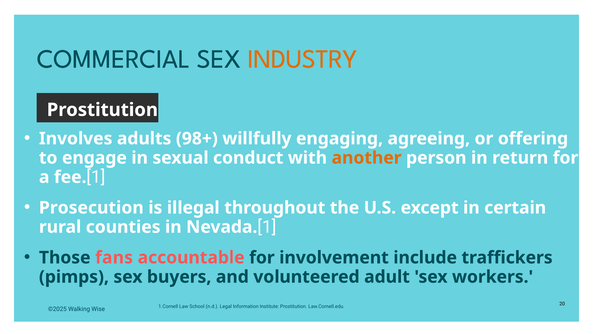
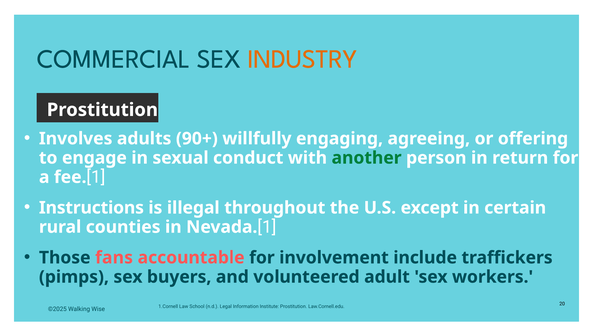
98+: 98+ -> 90+
another colour: orange -> green
Prosecution: Prosecution -> Instructions
